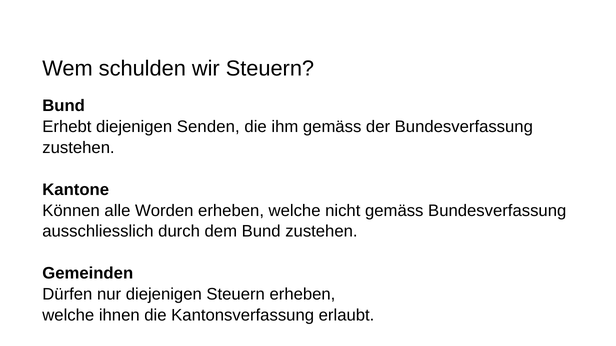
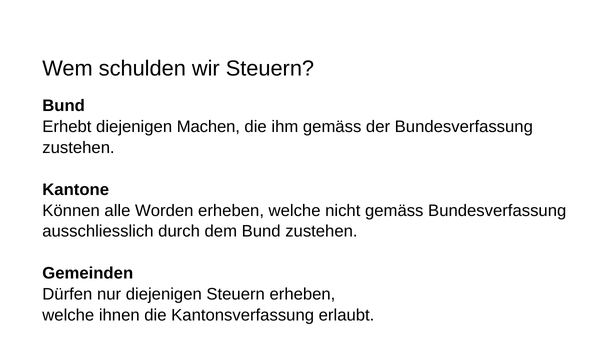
Senden: Senden -> Machen
